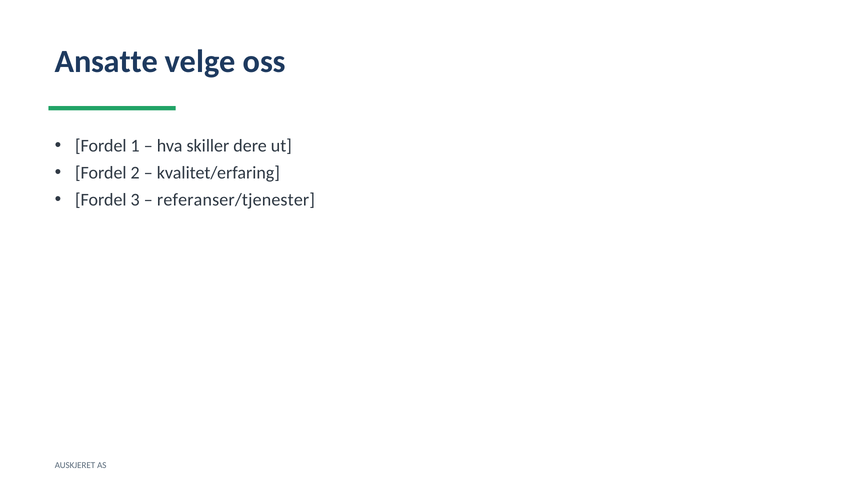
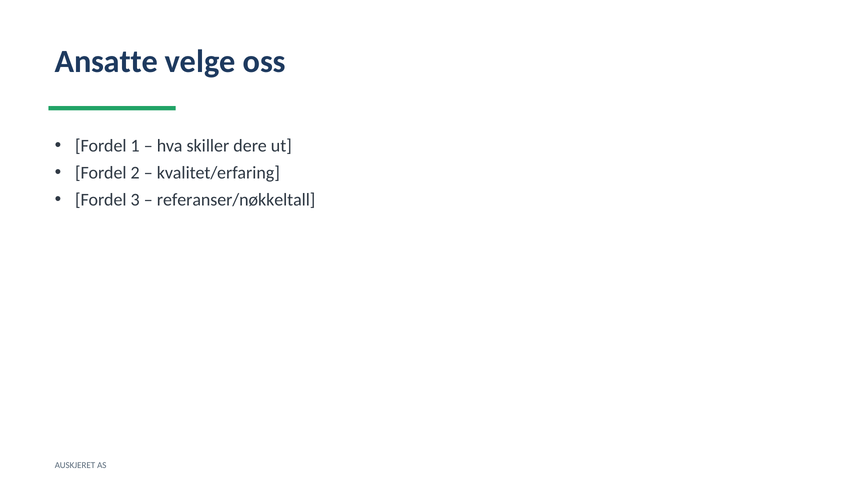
referanser/tjenester: referanser/tjenester -> referanser/nøkkeltall
